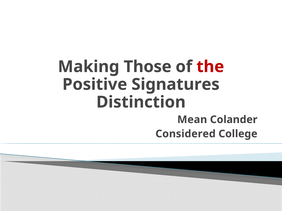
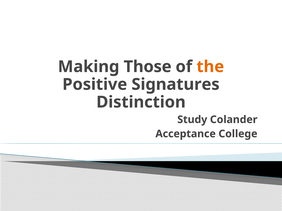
the colour: red -> orange
Mean: Mean -> Study
Considered: Considered -> Acceptance
